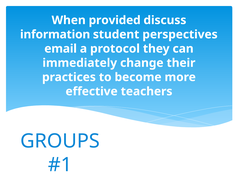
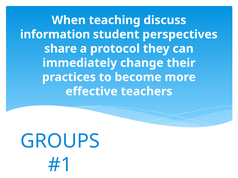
provided: provided -> teaching
email: email -> share
